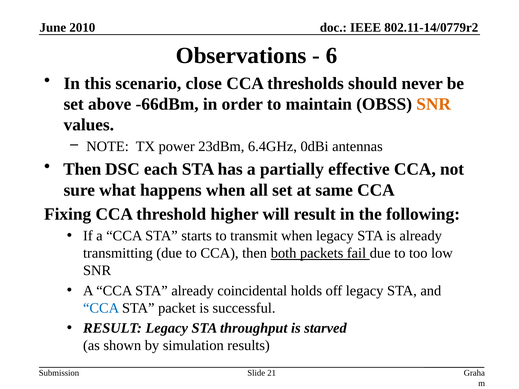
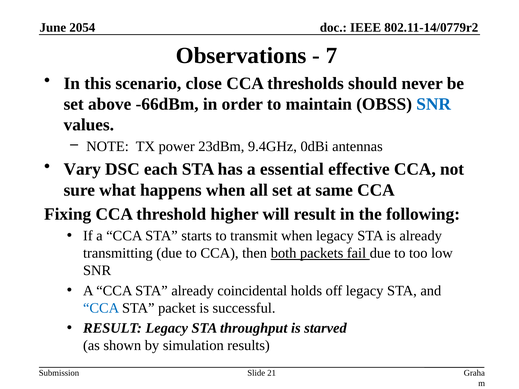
2010: 2010 -> 2054
6: 6 -> 7
SNR at (434, 104) colour: orange -> blue
6.4GHz: 6.4GHz -> 9.4GHz
Then at (82, 169): Then -> Vary
partially: partially -> essential
